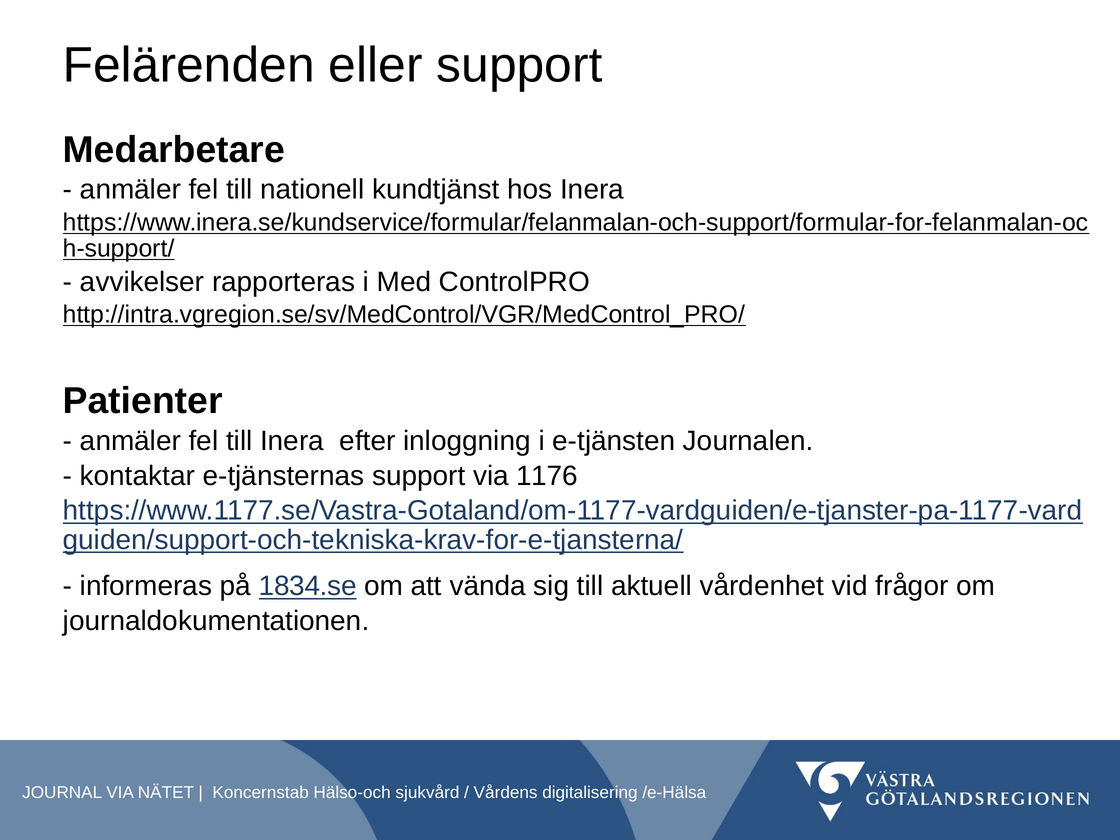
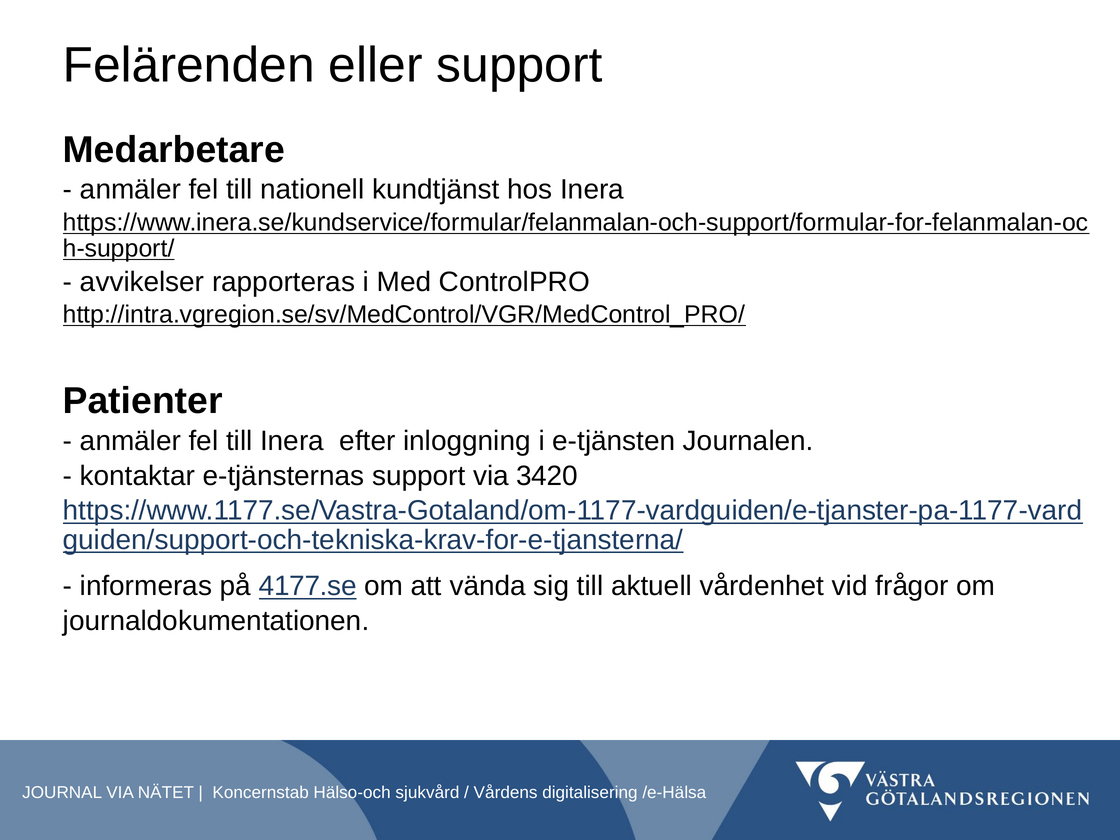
1176: 1176 -> 3420
1834.se: 1834.se -> 4177.se
